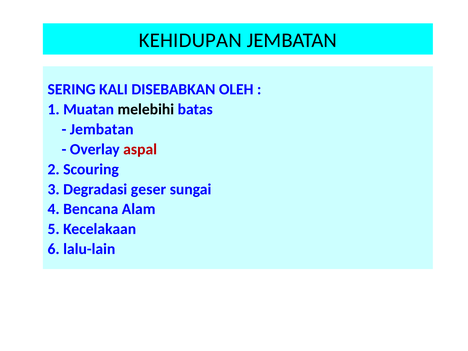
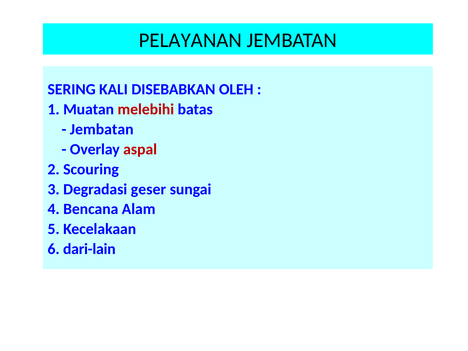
KEHIDUPAN: KEHIDUPAN -> PELAYANAN
melebihi colour: black -> red
lalu-lain: lalu-lain -> dari-lain
